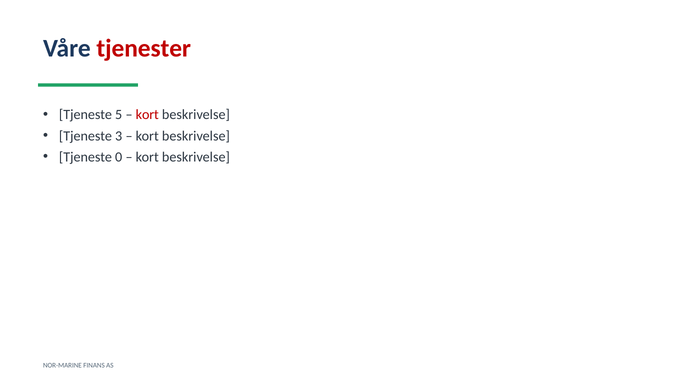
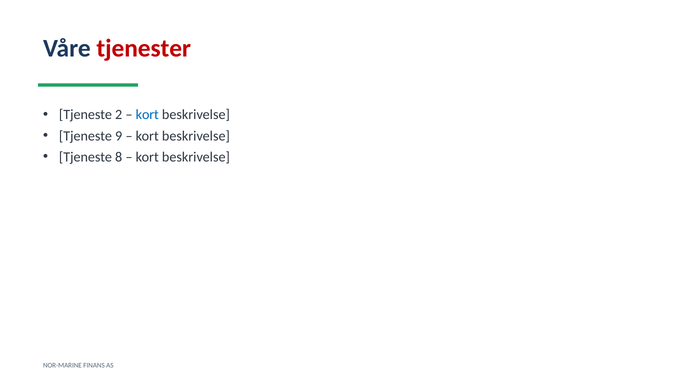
5: 5 -> 2
kort at (147, 115) colour: red -> blue
3: 3 -> 9
0: 0 -> 8
